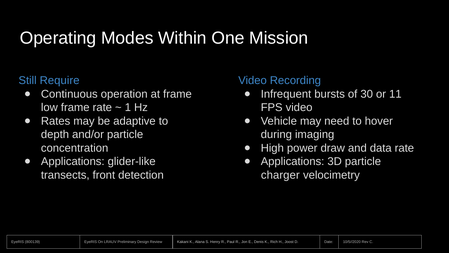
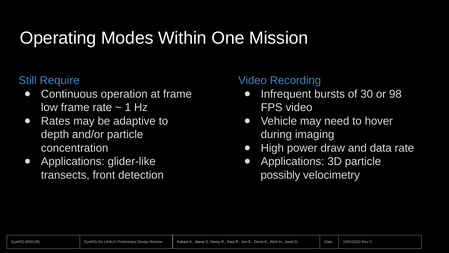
11: 11 -> 98
charger: charger -> possibly
